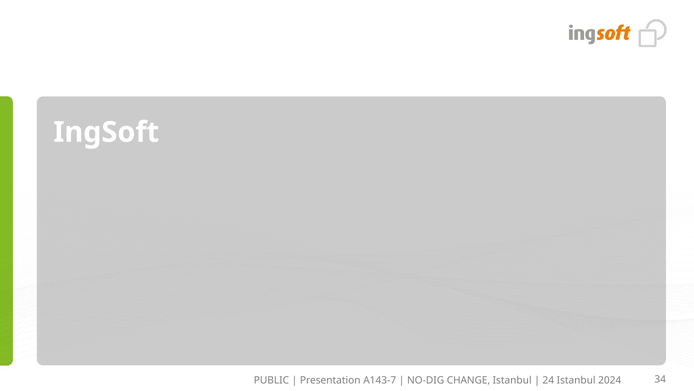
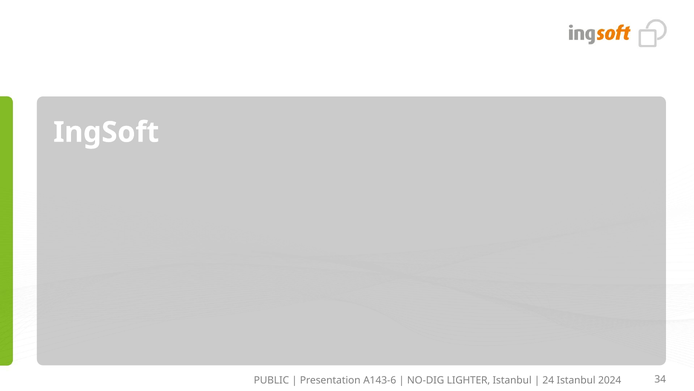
A143-7: A143-7 -> A143-6
CHANGE: CHANGE -> LIGHTER
